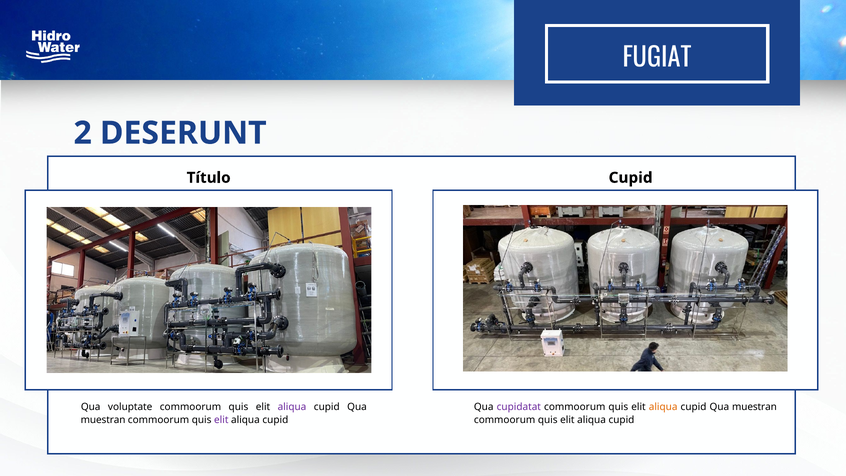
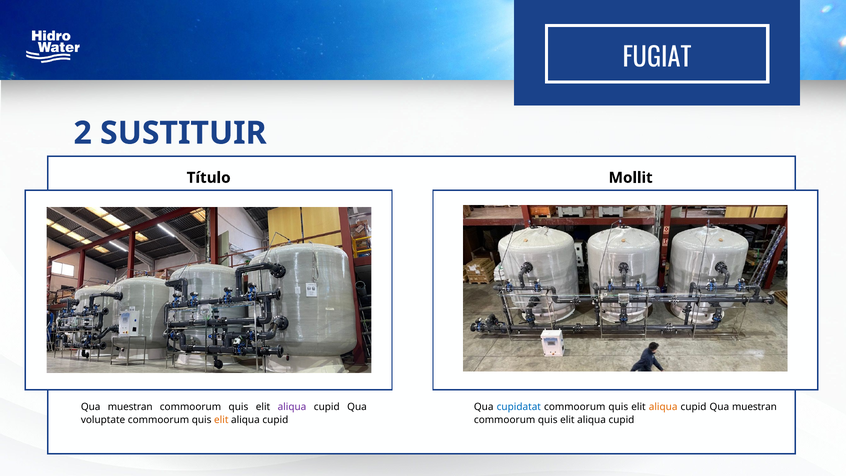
DESERUNT: DESERUNT -> SUSTITUIR
Título Cupid: Cupid -> Mollit
voluptate at (130, 407): voluptate -> muestran
cupidatat colour: purple -> blue
muestran at (103, 420): muestran -> voluptate
elit at (221, 420) colour: purple -> orange
